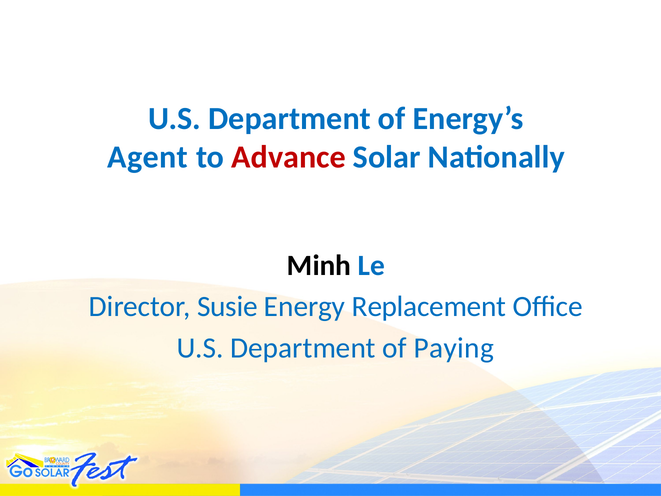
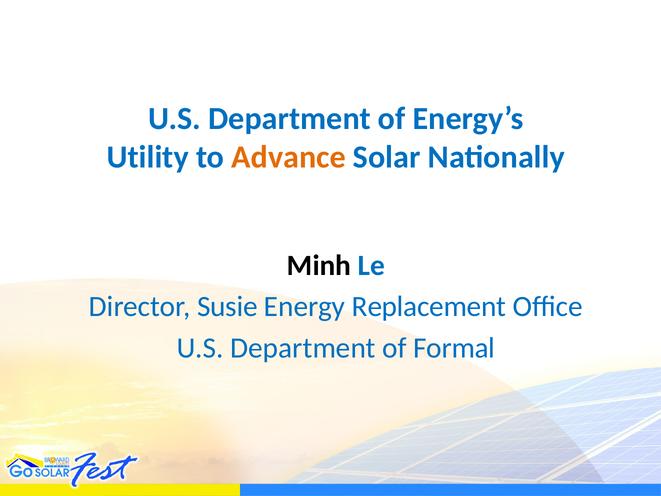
Agent: Agent -> Utility
Advance colour: red -> orange
Paying: Paying -> Formal
